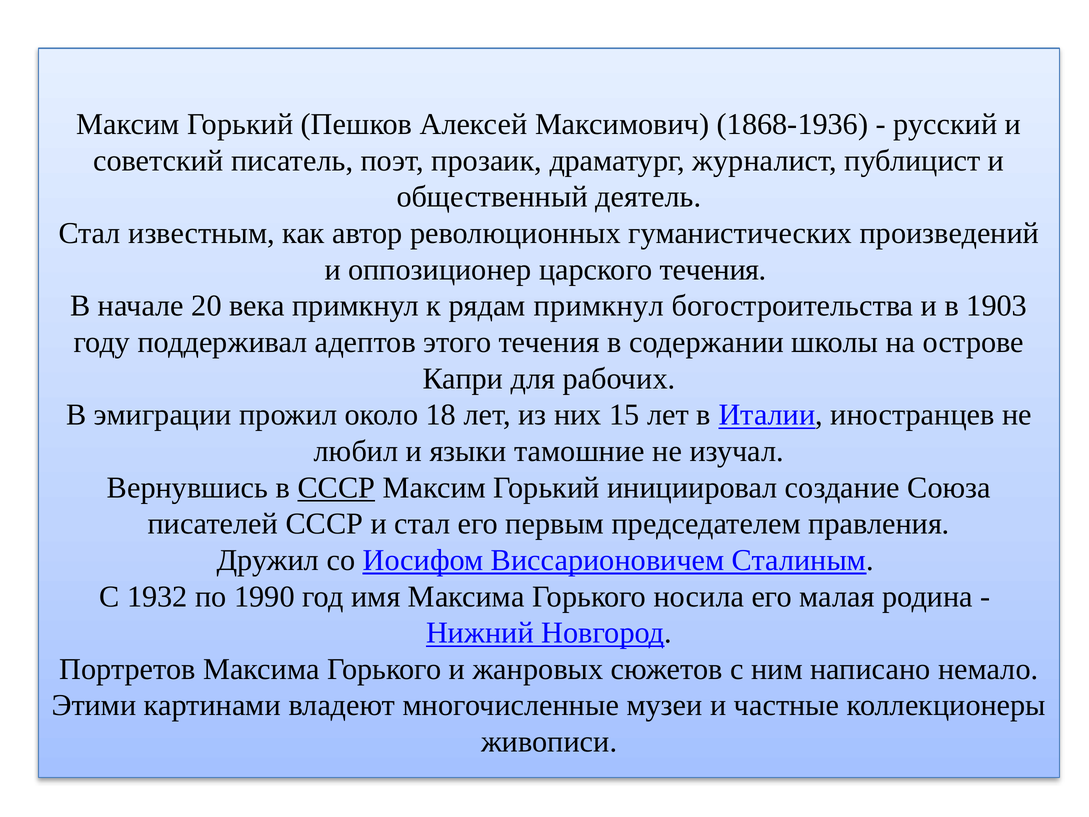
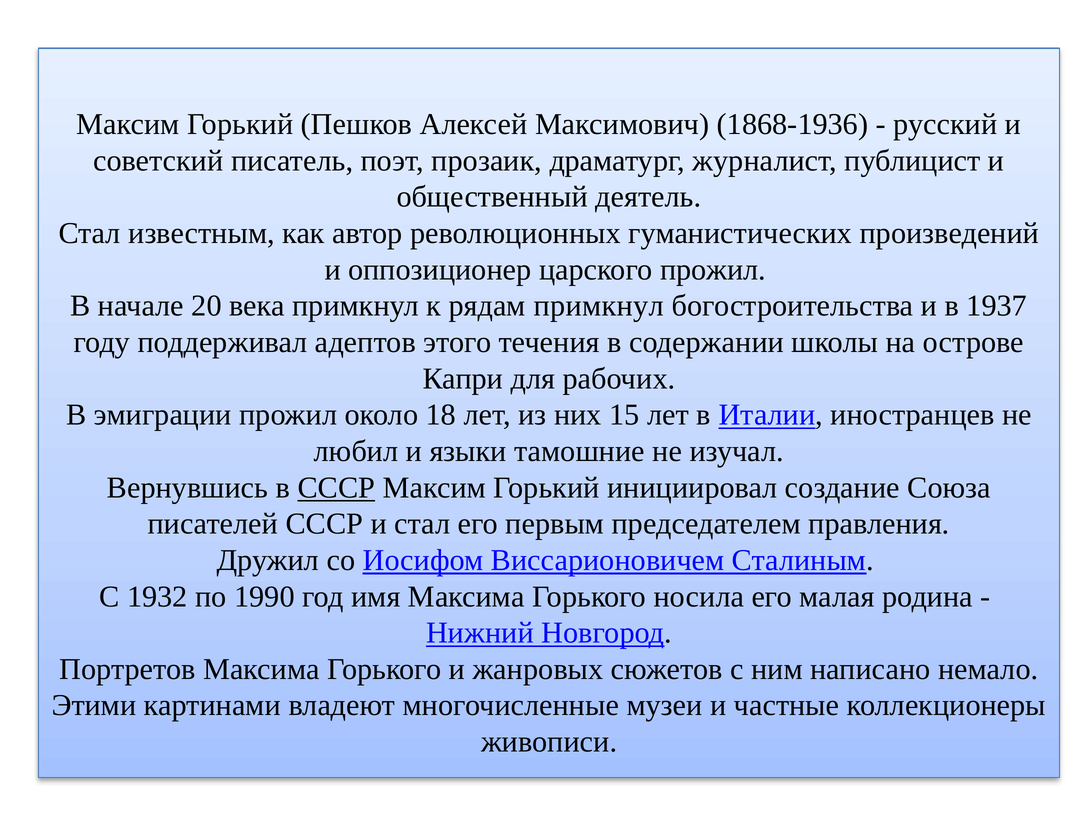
царского течения: течения -> прожил
1903: 1903 -> 1937
